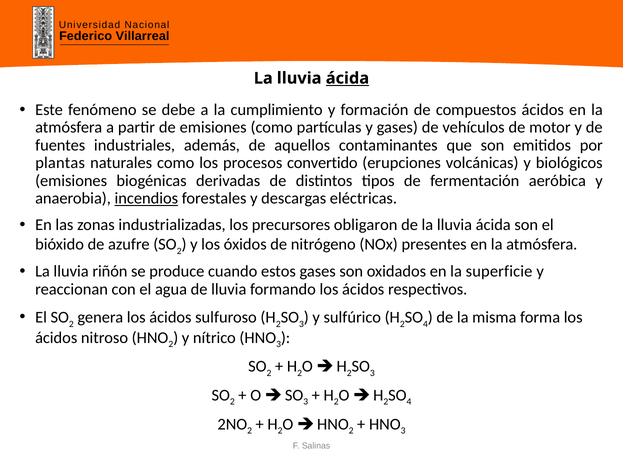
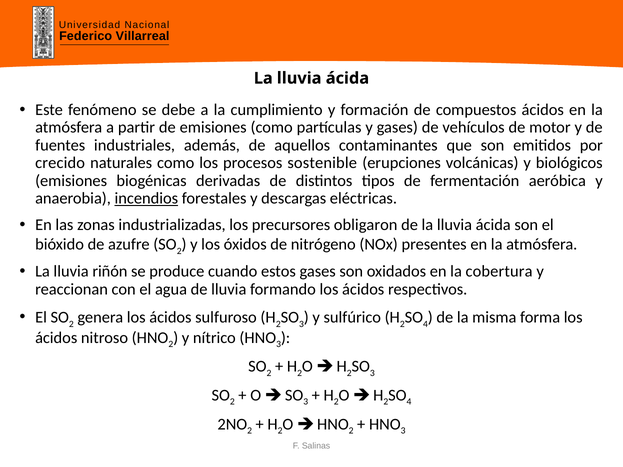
ácida at (347, 78) underline: present -> none
plantas: plantas -> crecido
convertido: convertido -> sostenible
superficie: superficie -> cobertura
